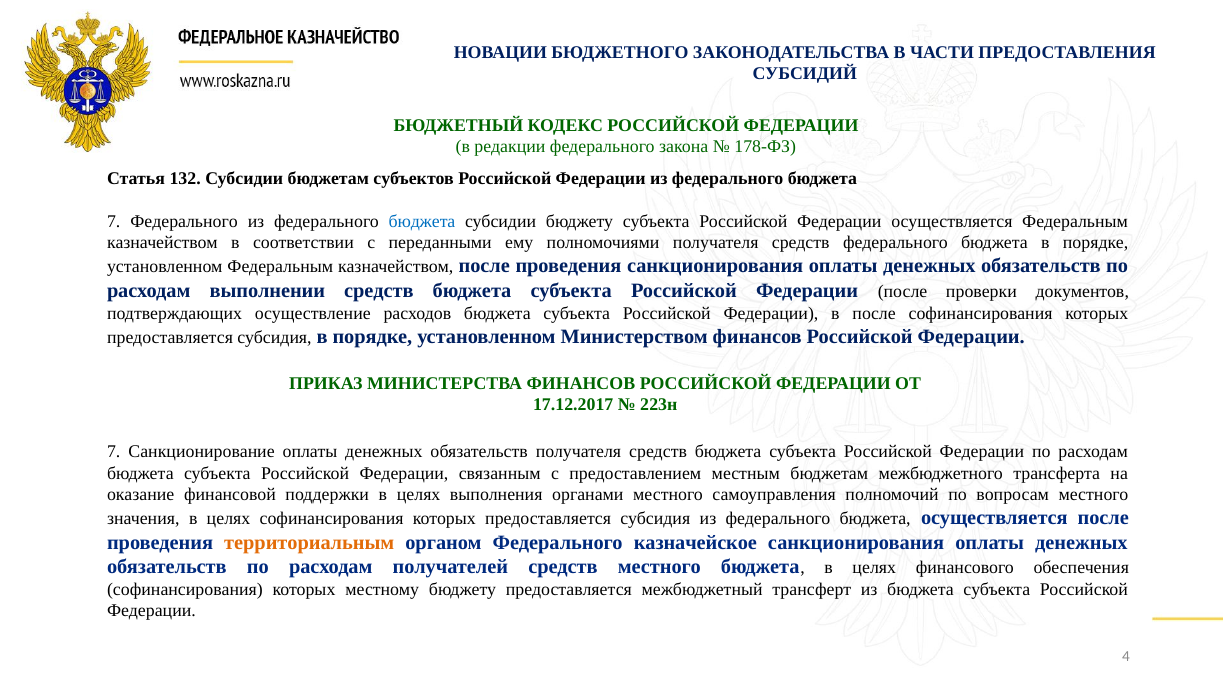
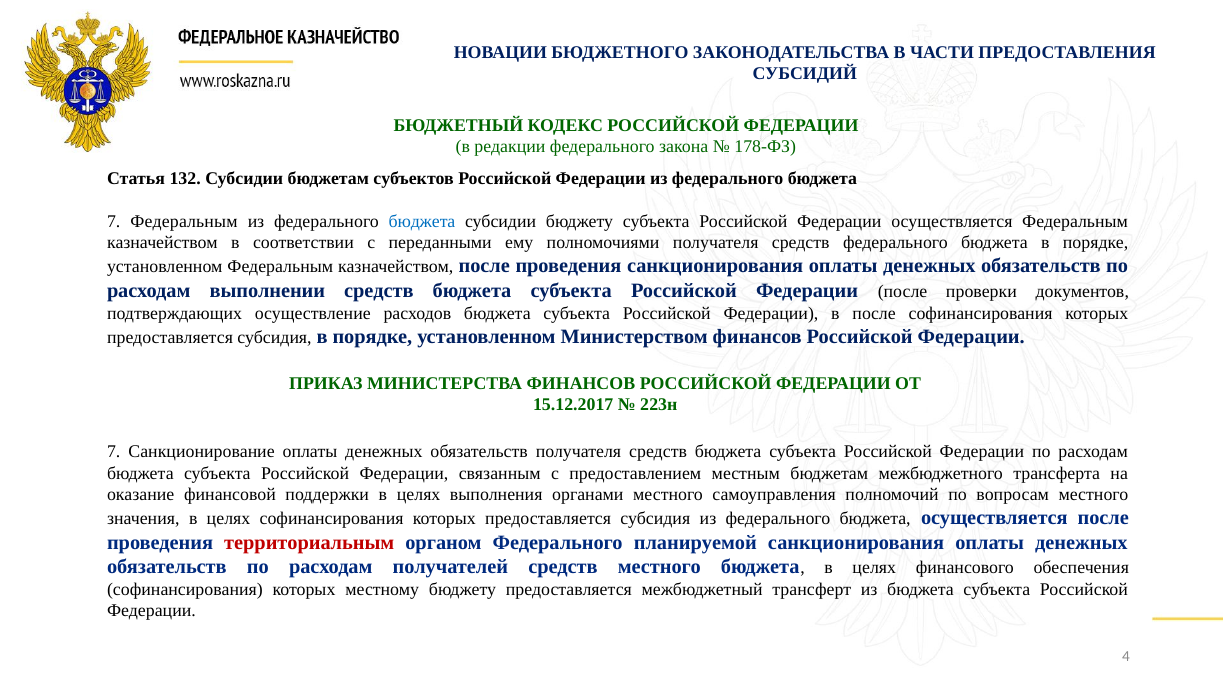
7 Федерального: Федерального -> Федеральным
17.12.2017: 17.12.2017 -> 15.12.2017
территориальным colour: orange -> red
казначейское: казначейское -> планируемой
